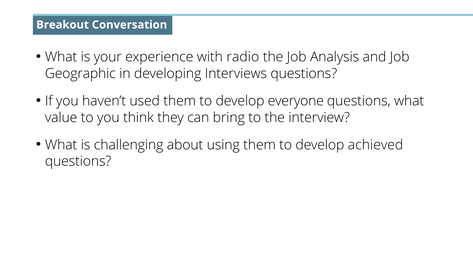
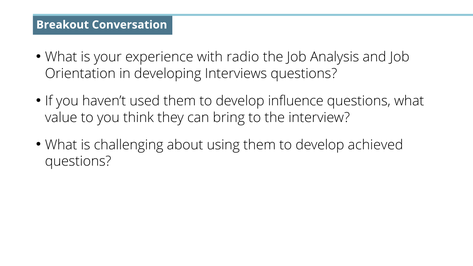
Geographic: Geographic -> Orientation
everyone: everyone -> influence
